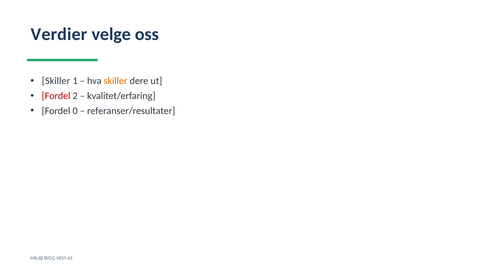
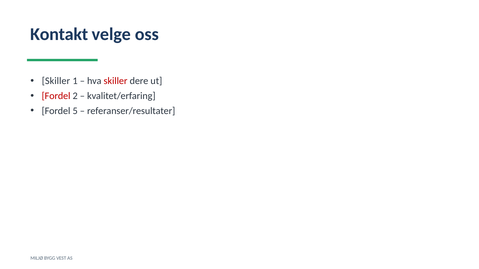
Verdier: Verdier -> Kontakt
skiller at (116, 81) colour: orange -> red
0: 0 -> 5
